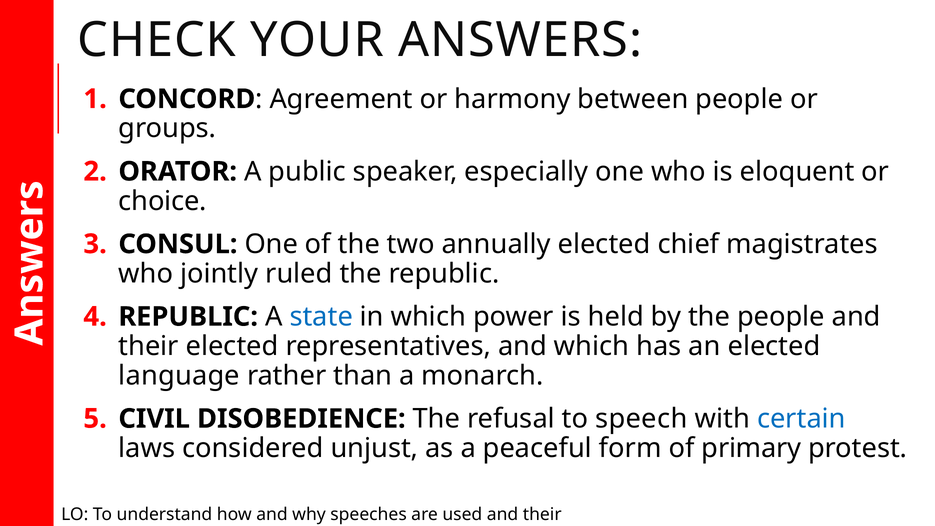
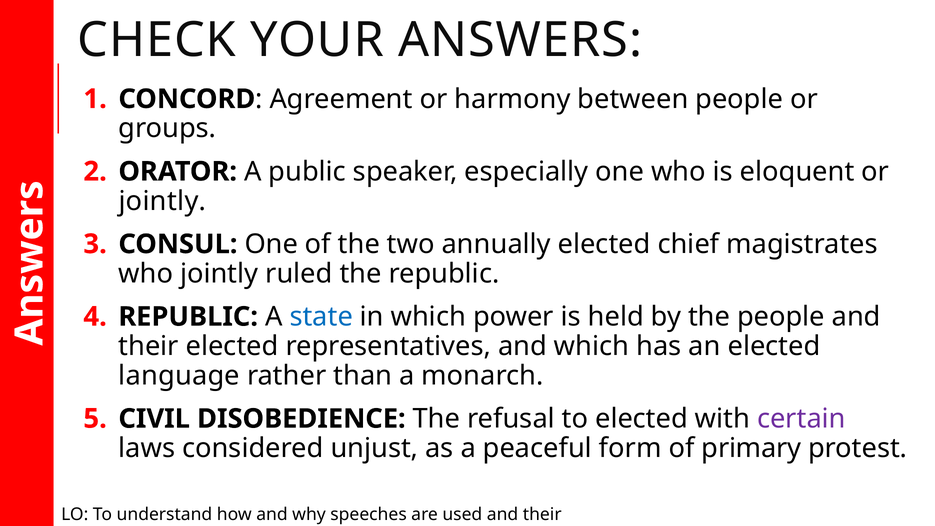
choice at (163, 201): choice -> jointly
to speech: speech -> elected
certain colour: blue -> purple
